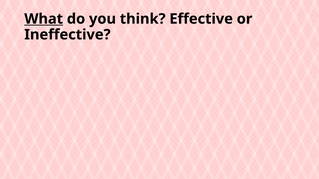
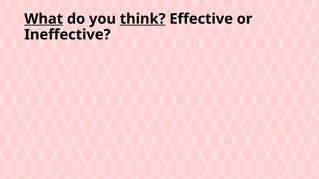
think underline: none -> present
